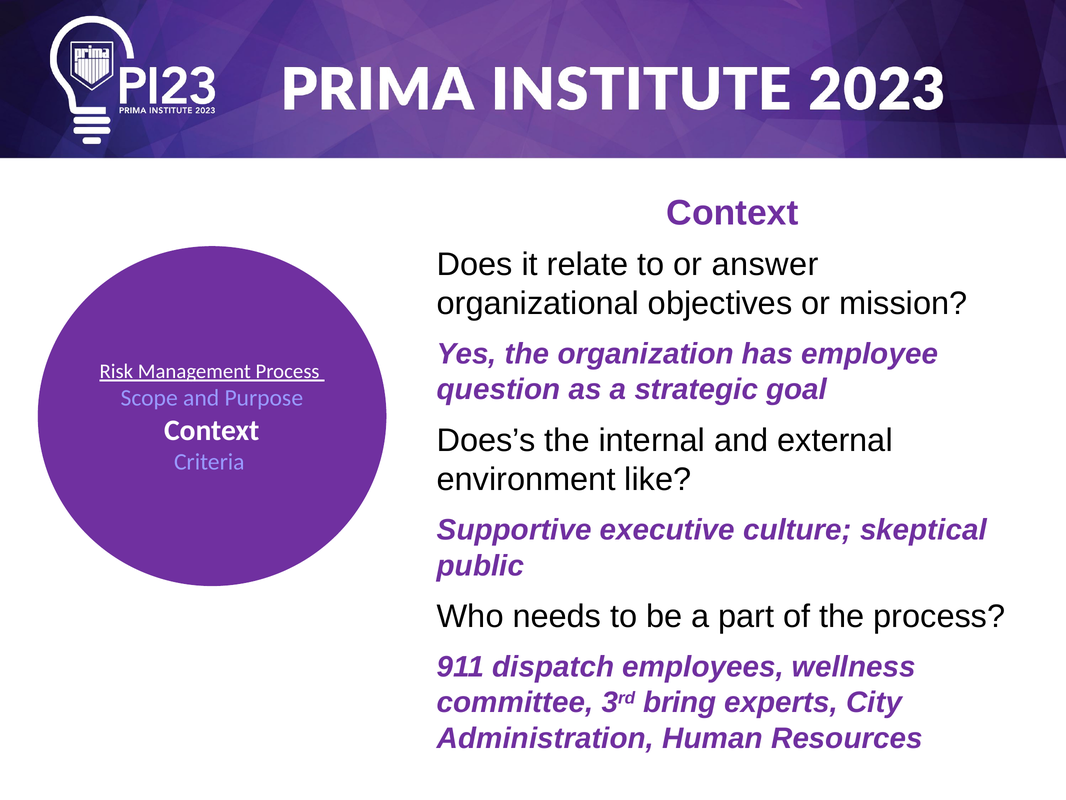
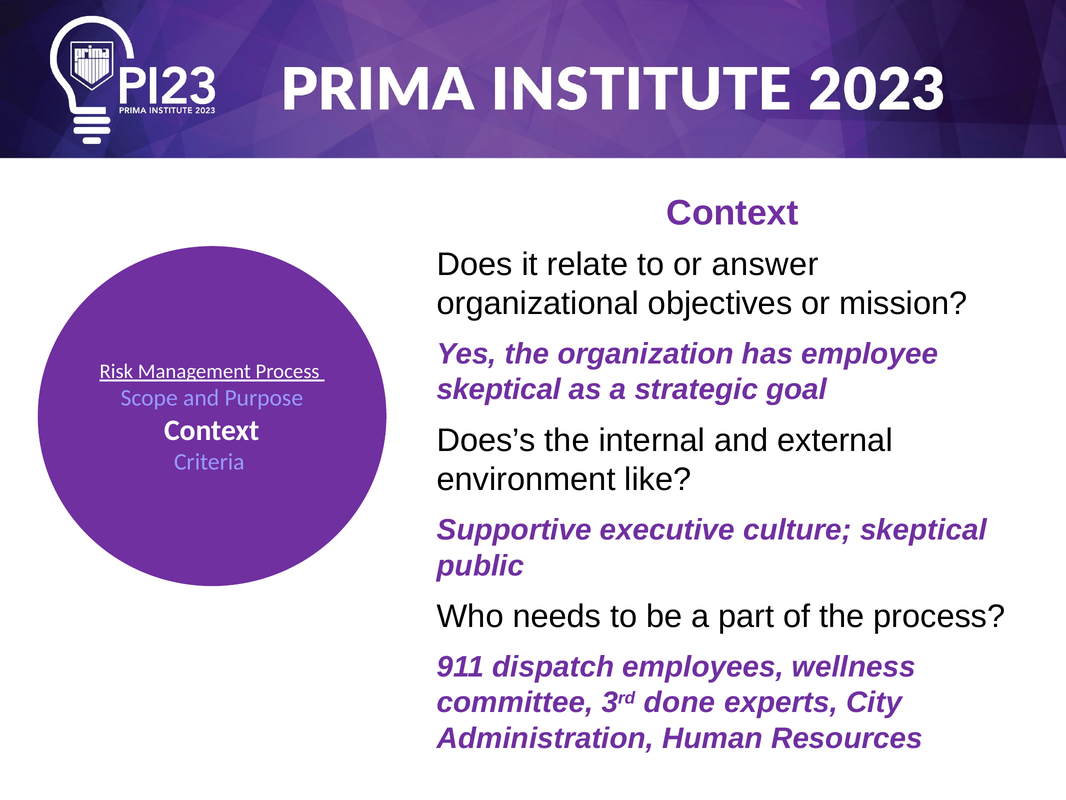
question at (499, 389): question -> skeptical
bring: bring -> done
